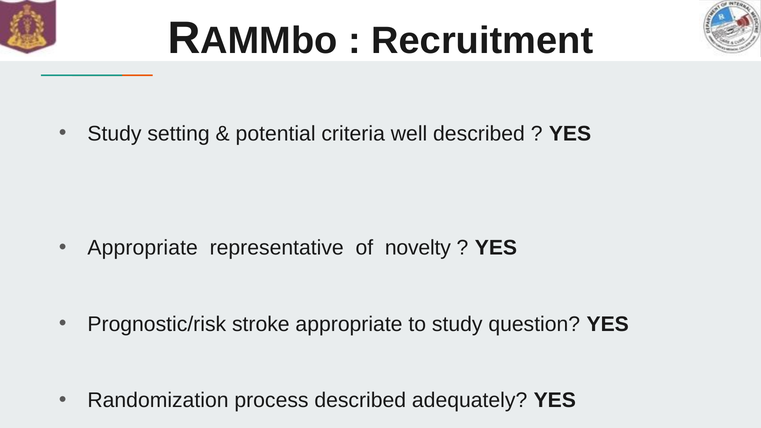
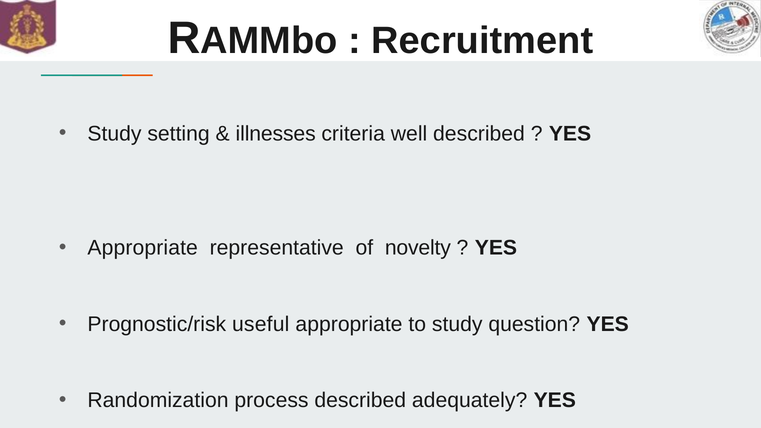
potential: potential -> illnesses
stroke: stroke -> useful
